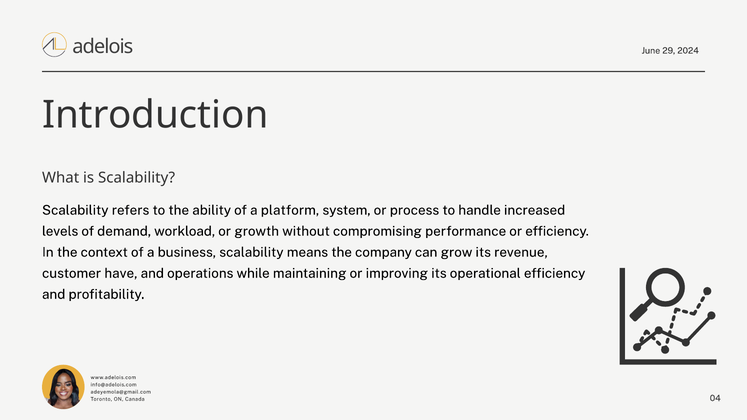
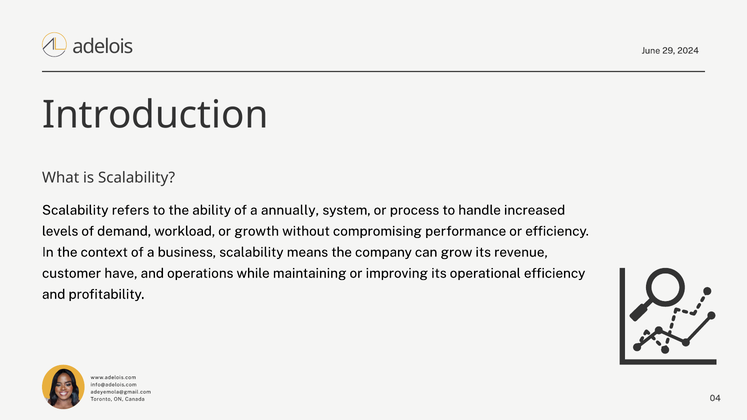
platform: platform -> annually
